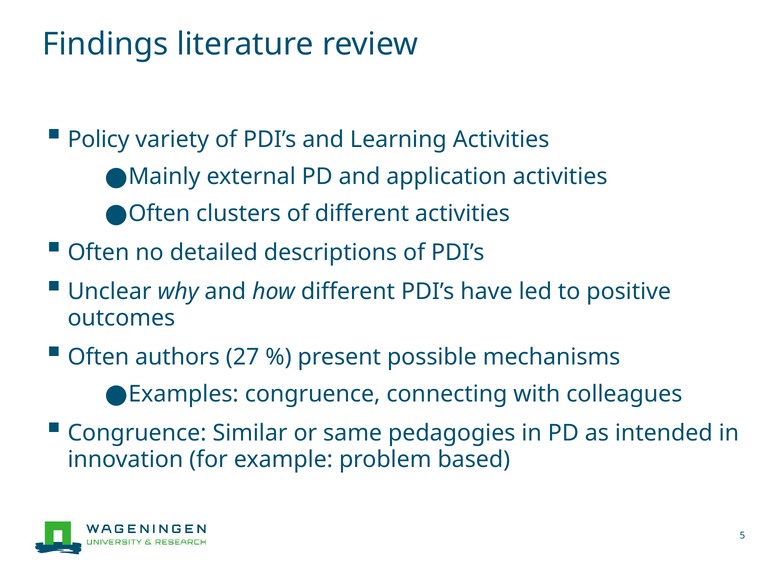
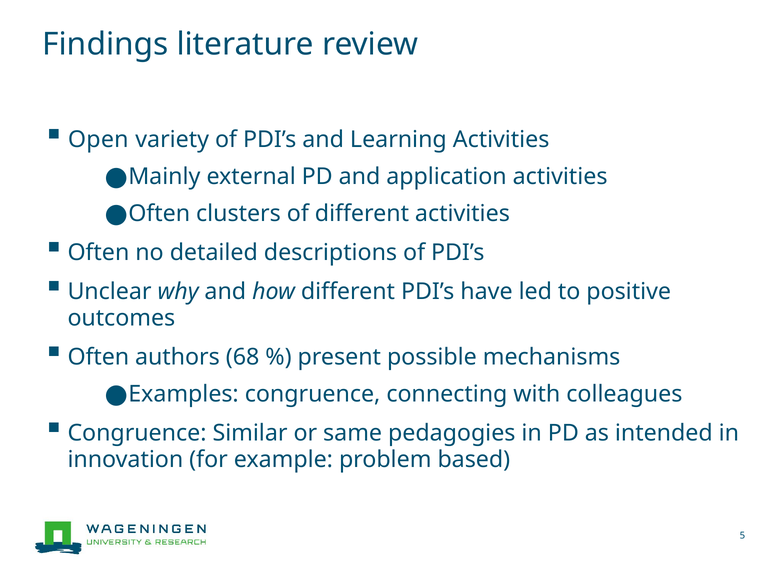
Policy: Policy -> Open
27: 27 -> 68
